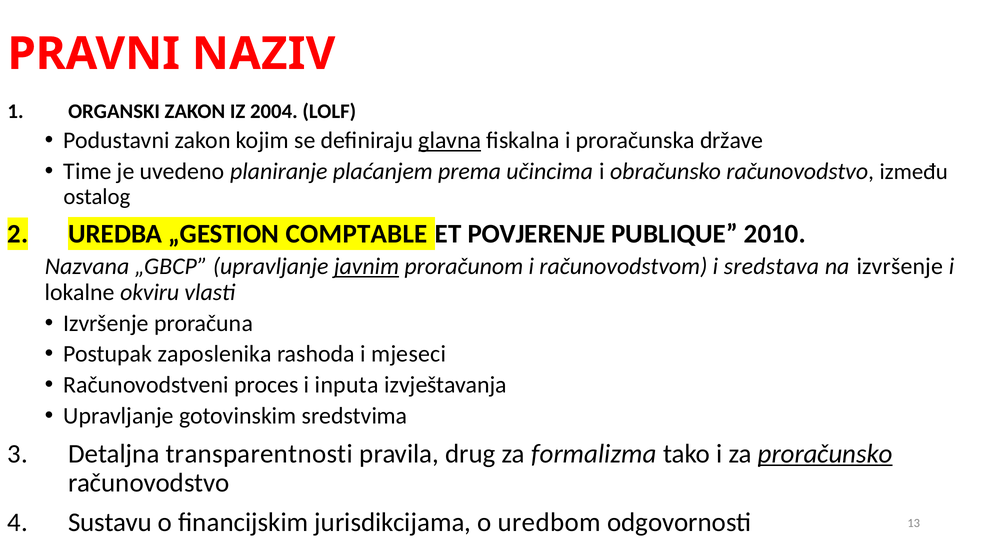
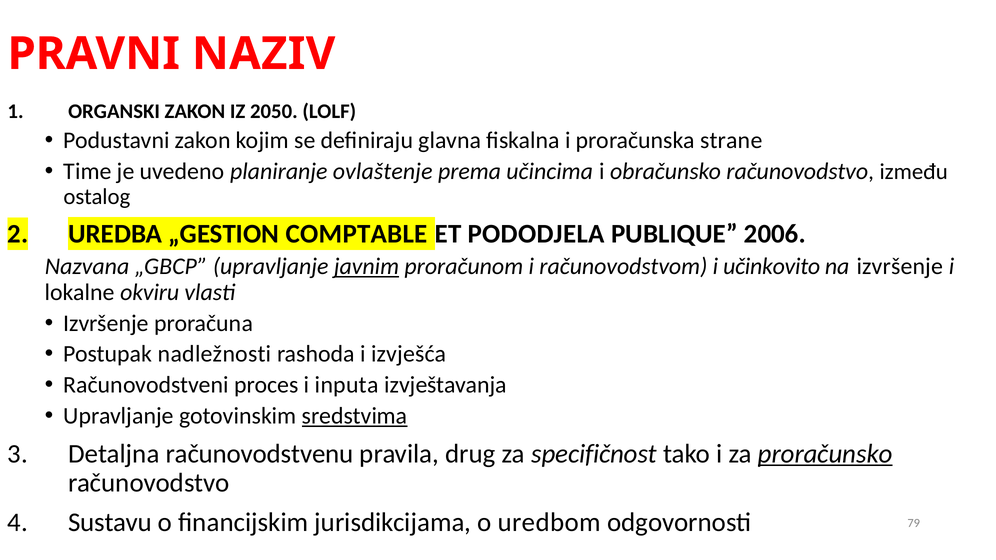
2004: 2004 -> 2050
glavna underline: present -> none
države: države -> strane
plaćanjem: plaćanjem -> ovlaštenje
POVJERENJE: POVJERENJE -> PODODJELA
2010: 2010 -> 2006
sredstava: sredstava -> učinkovito
zaposlenika: zaposlenika -> nadležnosti
mjeseci: mjeseci -> izvješća
sredstvima underline: none -> present
transparentnosti: transparentnosti -> računovodstvenu
formalizma: formalizma -> specifičnost
13: 13 -> 79
